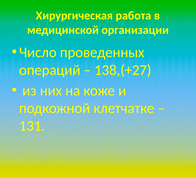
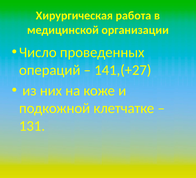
138,(+27: 138,(+27 -> 141,(+27
